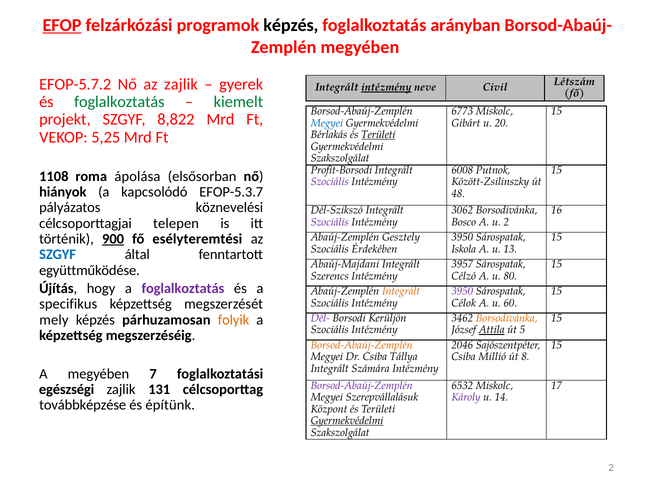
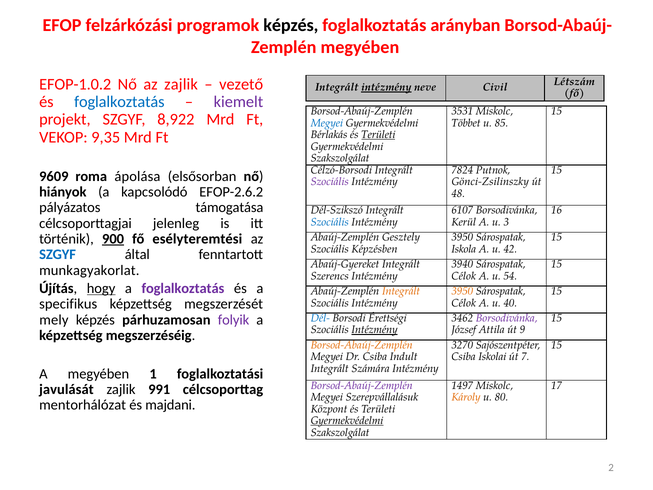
EFOP underline: present -> none
EFOP-5.7.2: EFOP-5.7.2 -> EFOP-1.0.2
gyerek: gyerek -> vezető
foglalkoztatás at (119, 102) colour: green -> blue
kiemelt colour: green -> purple
6773: 6773 -> 3531
8,822: 8,822 -> 8,922
Gibárt: Gibárt -> Többet
20: 20 -> 85
5,25: 5,25 -> 9,35
Profit-Borsodi: Profit-Borsodi -> Célzó-Borsodi
6008: 6008 -> 7824
1108: 1108 -> 9609
Között-Zsilinszky: Között-Zsilinszky -> Gönci-Zsilinszky
EFOP-5.3.7: EFOP-5.3.7 -> EFOP-2.6.2
köznevelési: köznevelési -> támogatása
3062: 3062 -> 6107
telepen: telepen -> jelenleg
Szociális at (330, 222) colour: purple -> blue
Bosco: Bosco -> Kerül
u 2: 2 -> 3
Érdekében: Érdekében -> Képzésben
13: 13 -> 42
Abaúj-Majdani: Abaúj-Majdani -> Abaúj-Gyereket
3957: 3957 -> 3940
együttműködése: együttműködése -> munkagyakorlat
Célzó at (464, 276): Célzó -> Célok
80: 80 -> 54
hogy underline: none -> present
3950 at (462, 291) colour: purple -> orange
60: 60 -> 40
folyik colour: orange -> purple
Dél- colour: purple -> blue
Kerüljön: Kerüljön -> Érettségi
Borsodivánka at (507, 318) colour: orange -> purple
Intézmény at (375, 330) underline: none -> present
Attila underline: present -> none
5: 5 -> 9
2046: 2046 -> 3270
Tállya: Tállya -> Indult
Millió: Millió -> Iskolai
8: 8 -> 7
7: 7 -> 1
6532: 6532 -> 1497
egészségi: egészségi -> javulását
131: 131 -> 991
Károly colour: purple -> orange
14: 14 -> 80
továbbképzése: továbbképzése -> mentorhálózat
építünk: építünk -> majdani
